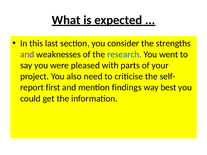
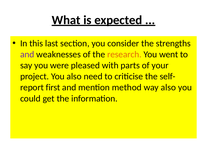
research colour: blue -> orange
findings: findings -> method
way best: best -> also
